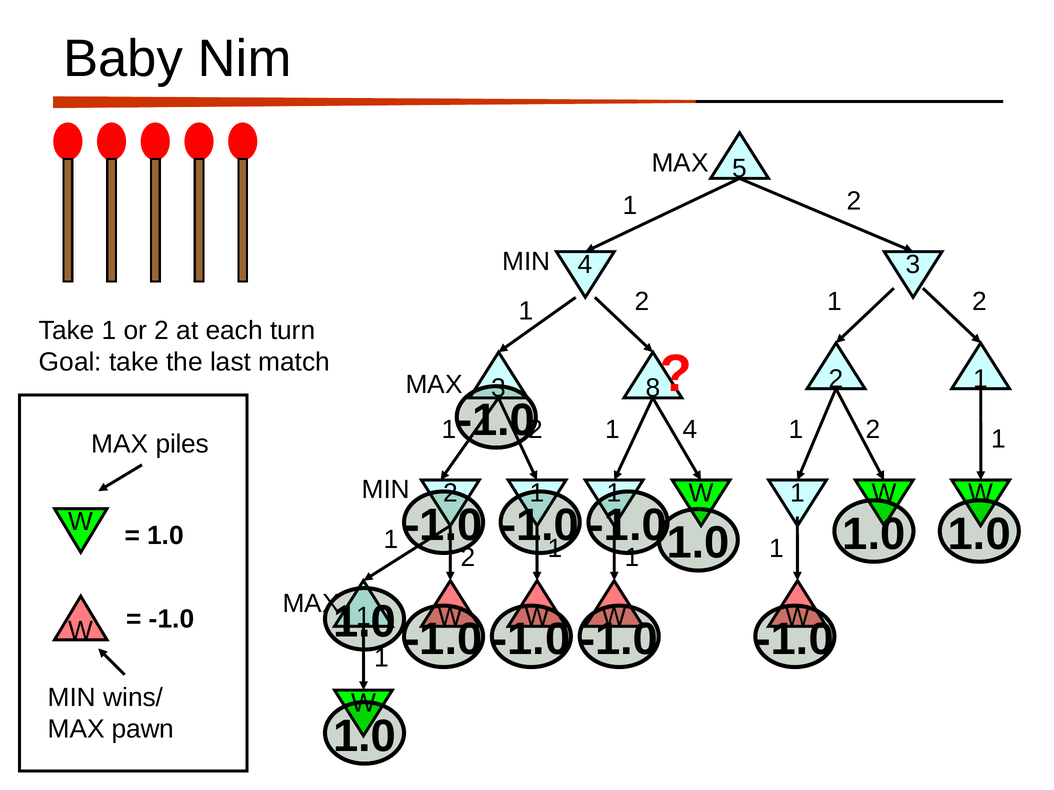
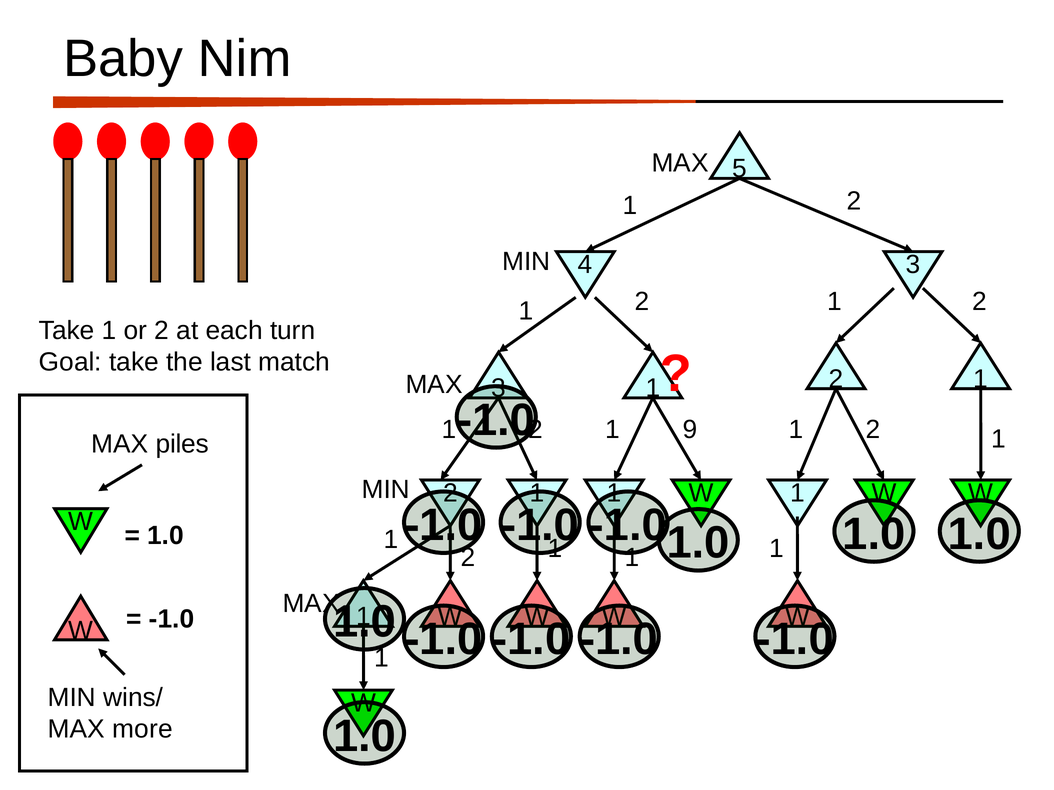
8 at (653, 389): 8 -> 1
4 at (690, 430): 4 -> 9
pawn: pawn -> more
